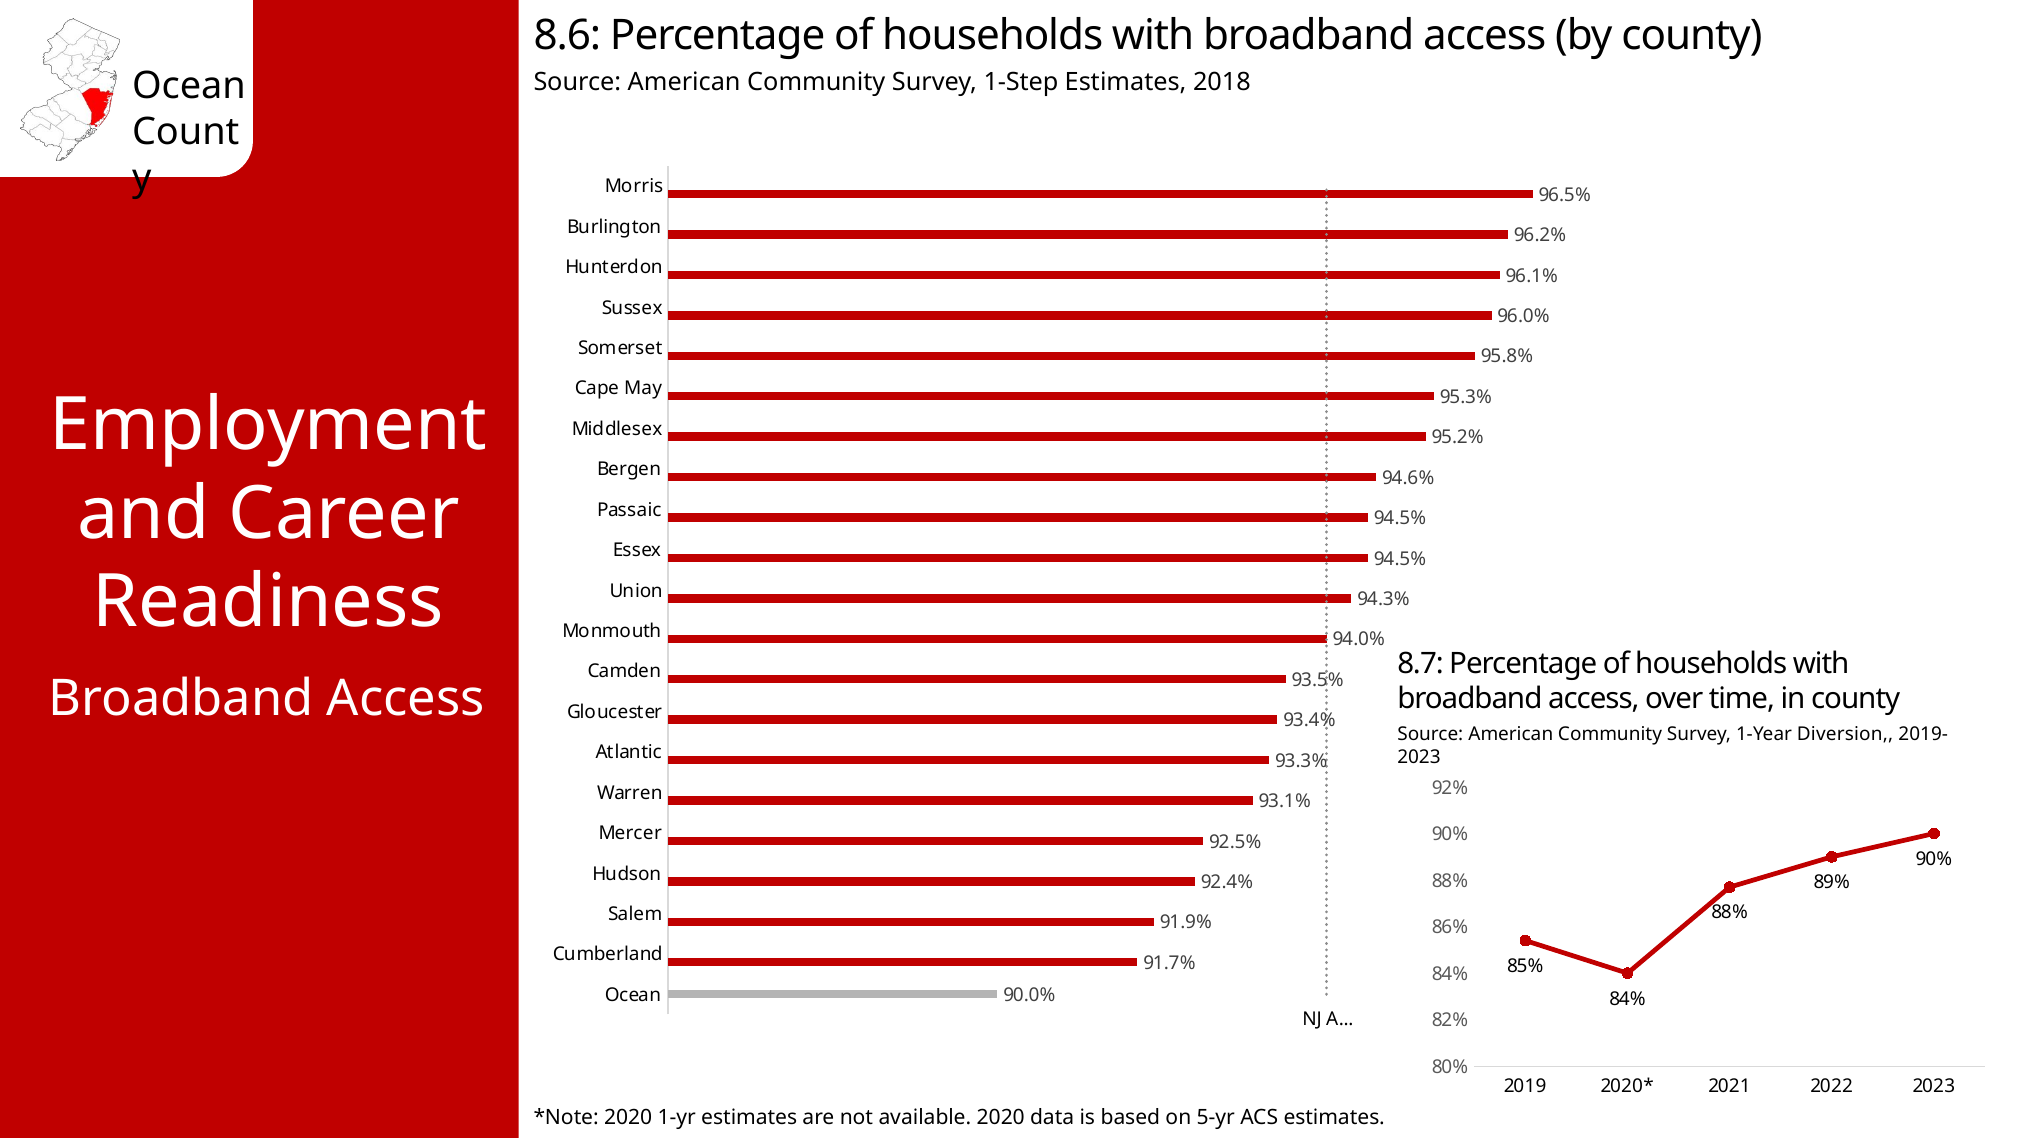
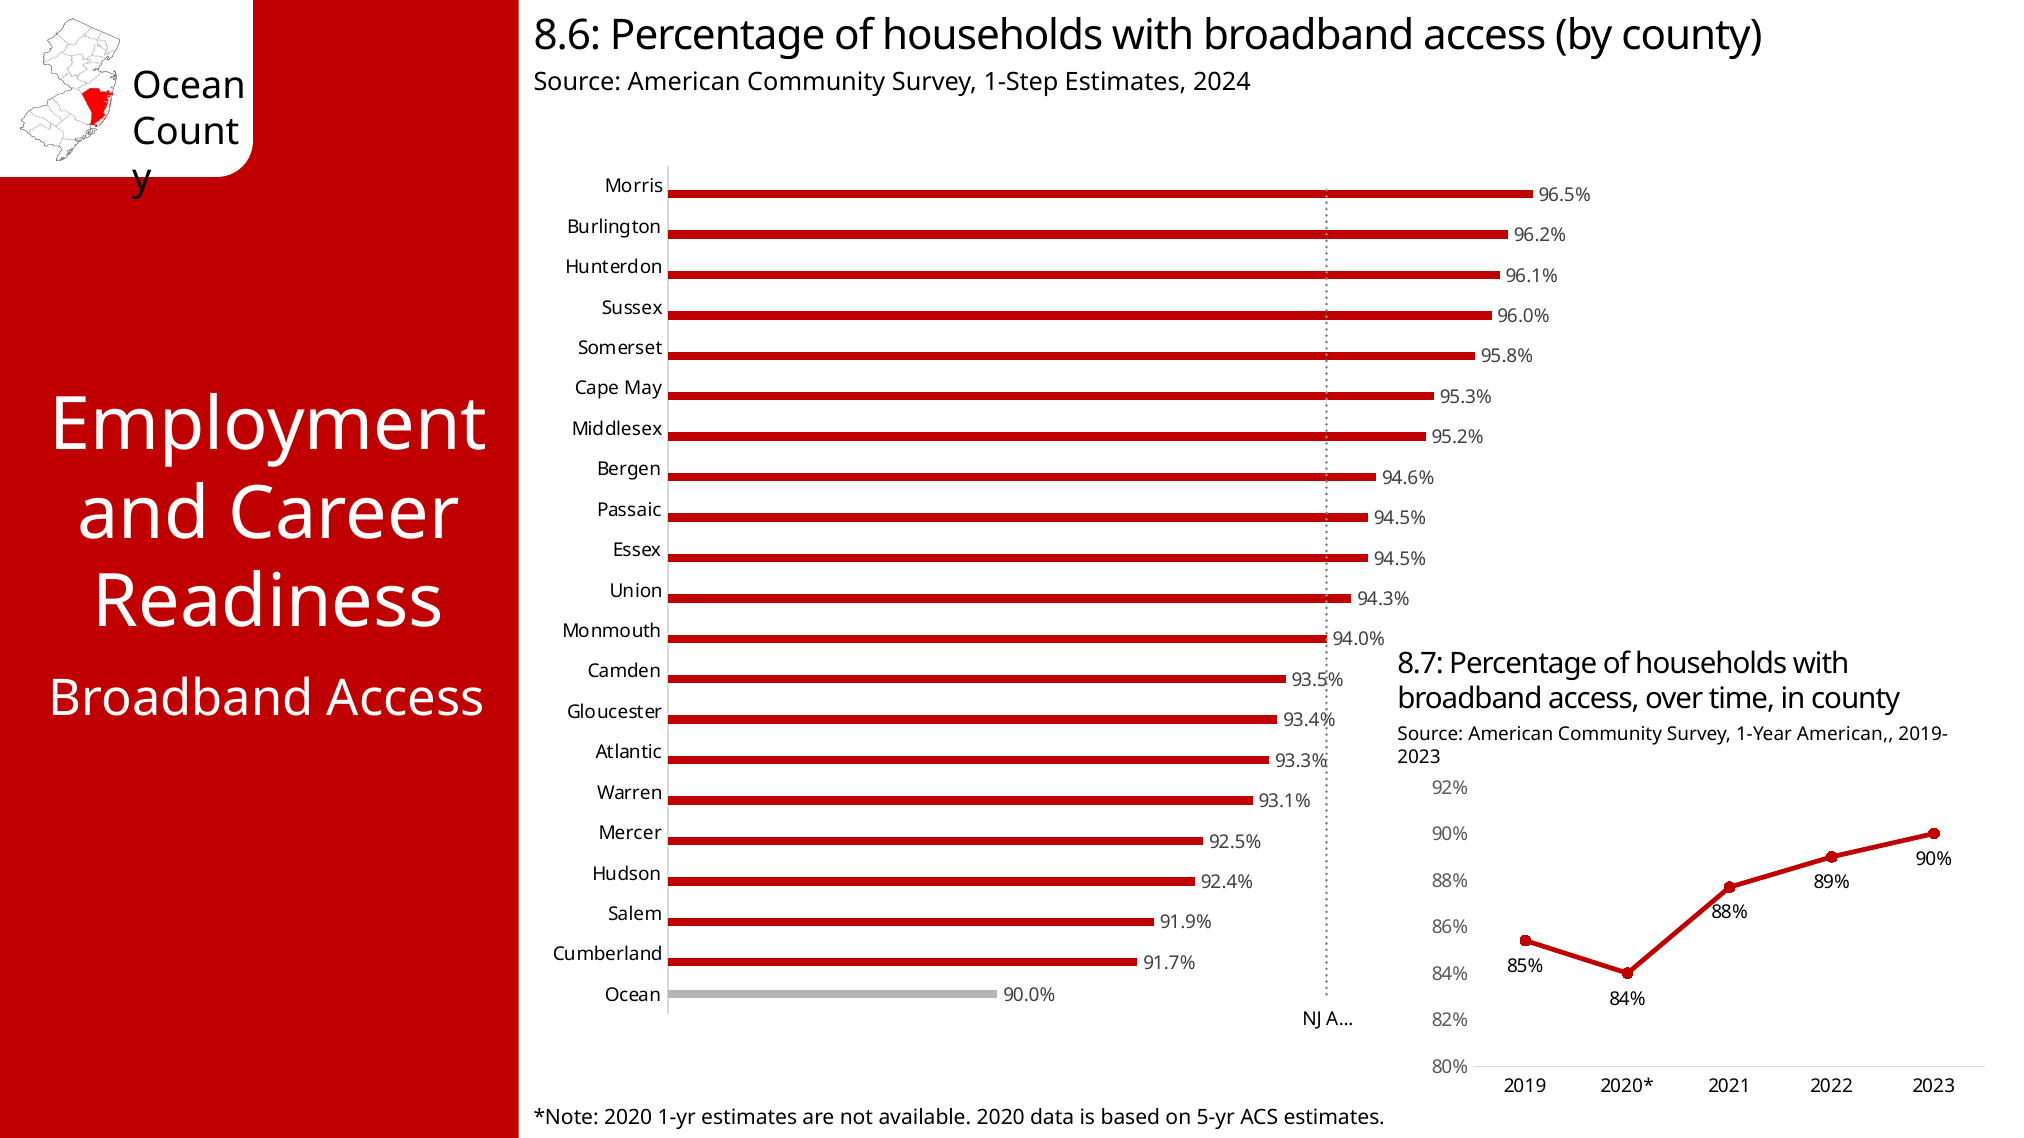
2018: 2018 -> 2024
1-Year Diversion: Diversion -> American
